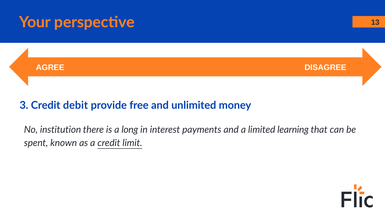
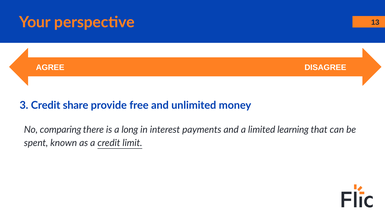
debit: debit -> share
institution: institution -> comparing
